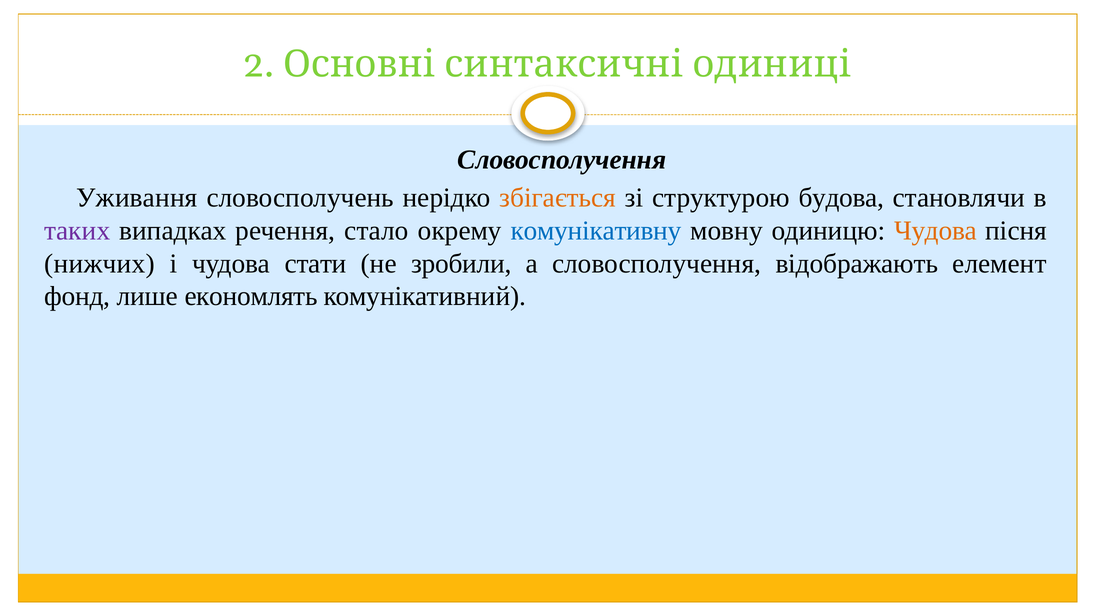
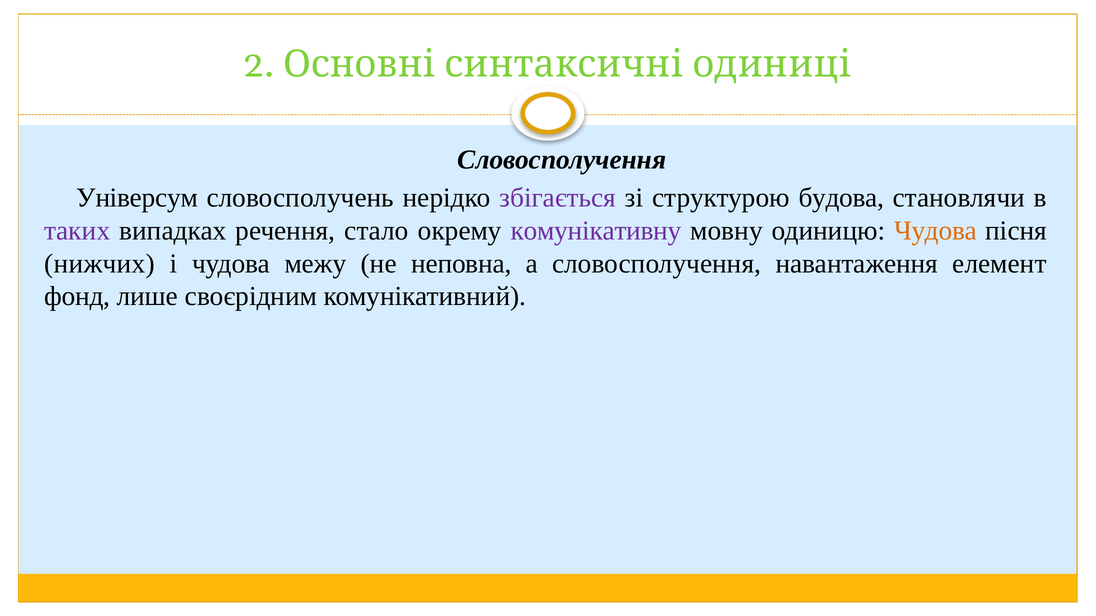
Уживання: Уживання -> Універсум
збігається colour: orange -> purple
комунікативну colour: blue -> purple
стати: стати -> межу
зробили: зробили -> неповна
відображають: відображають -> навантаження
економлять: економлять -> своєрідним
